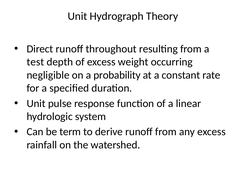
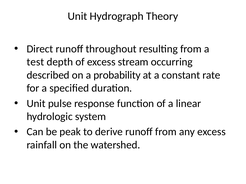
weight: weight -> stream
negligible: negligible -> described
term: term -> peak
